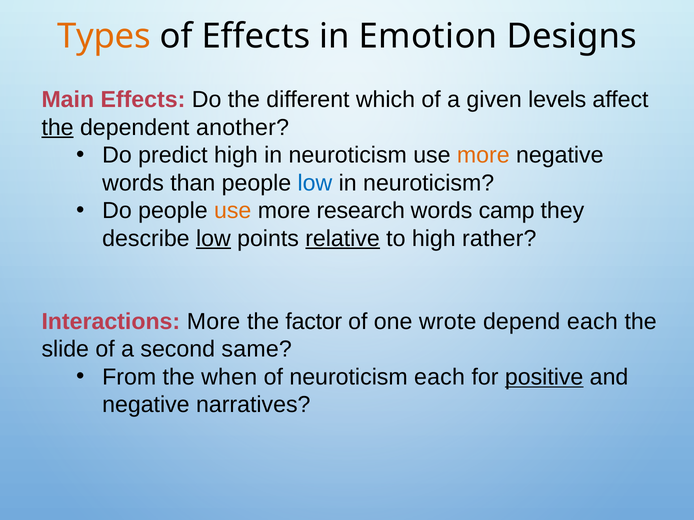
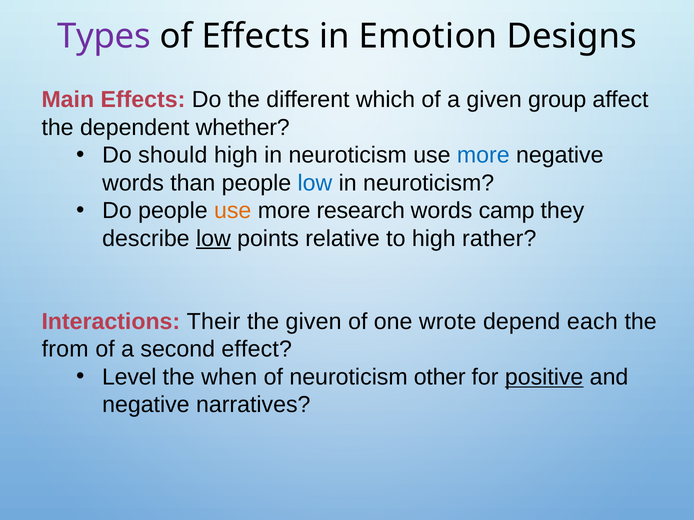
Types colour: orange -> purple
levels: levels -> group
the at (58, 128) underline: present -> none
another: another -> whether
predict: predict -> should
more at (483, 155) colour: orange -> blue
relative underline: present -> none
Interactions More: More -> Their
the factor: factor -> given
slide: slide -> from
same: same -> effect
From: From -> Level
neuroticism each: each -> other
